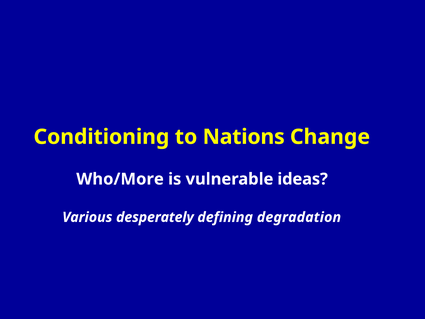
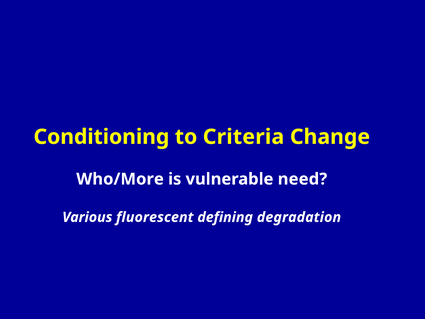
Nations: Nations -> Criteria
ideas: ideas -> need
desperately: desperately -> fluorescent
